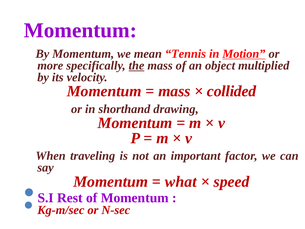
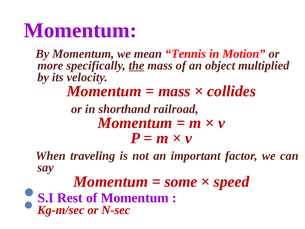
Motion underline: present -> none
collided: collided -> collides
drawing: drawing -> railroad
what: what -> some
